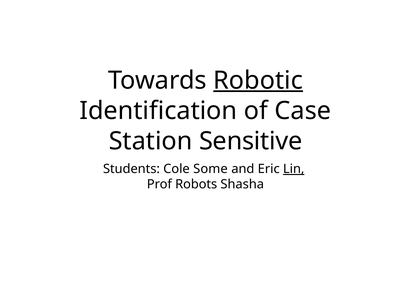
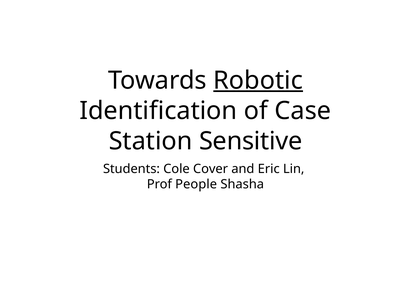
Some: Some -> Cover
Lin underline: present -> none
Robots: Robots -> People
